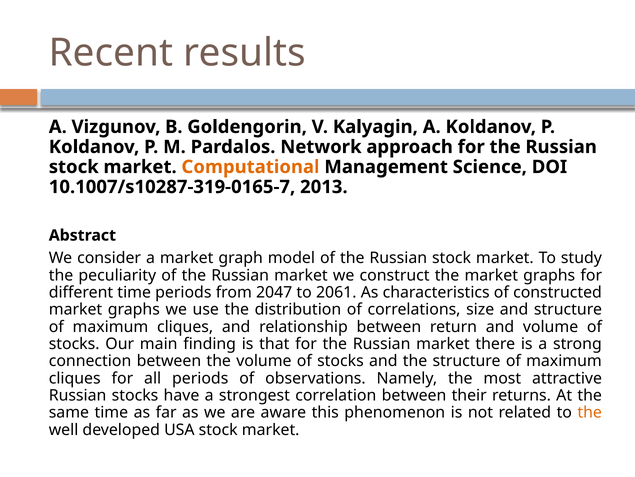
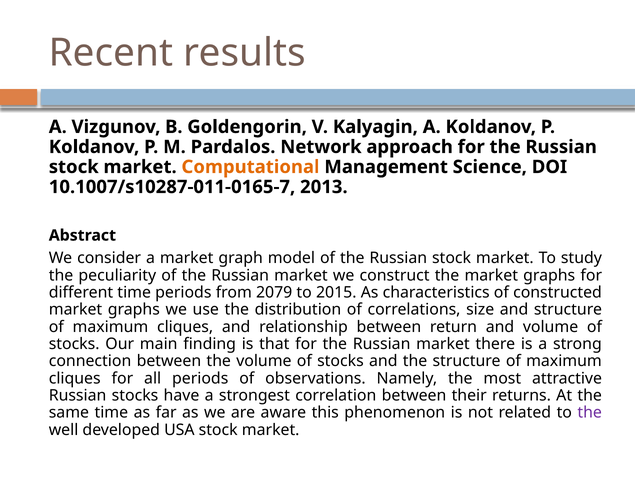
10.1007/s10287-319-0165-7: 10.1007/s10287-319-0165-7 -> 10.1007/s10287-011-0165-7
2047: 2047 -> 2079
2061: 2061 -> 2015
the at (590, 412) colour: orange -> purple
